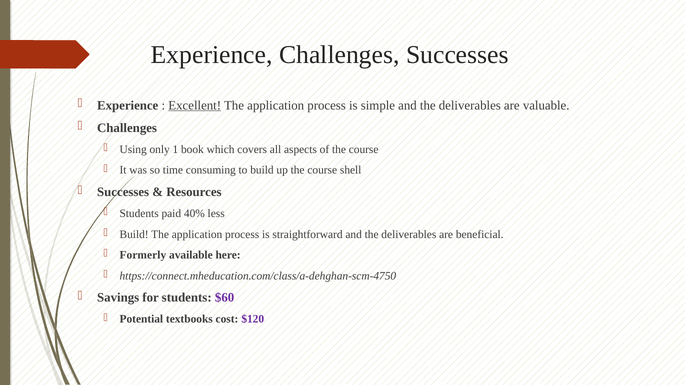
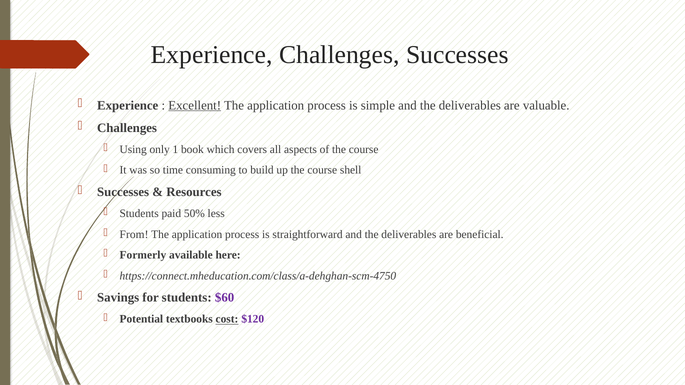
40%: 40% -> 50%
Build at (134, 235): Build -> From
cost underline: none -> present
